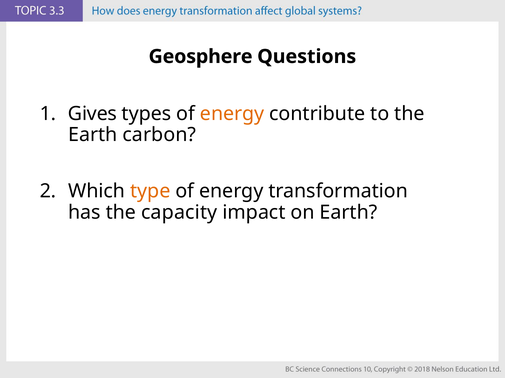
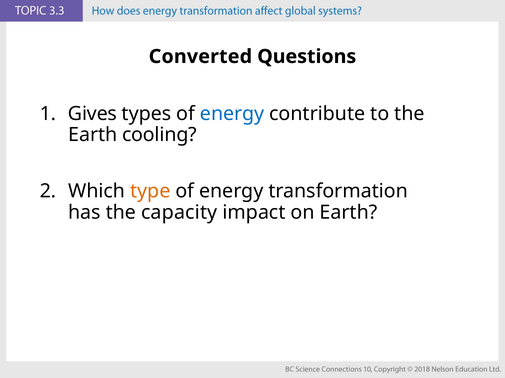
Geosphere: Geosphere -> Converted
energy at (232, 114) colour: orange -> blue
carbon: carbon -> cooling
